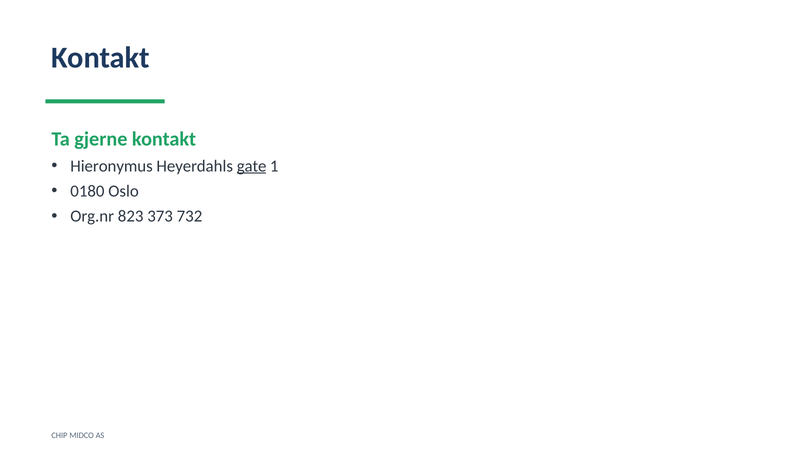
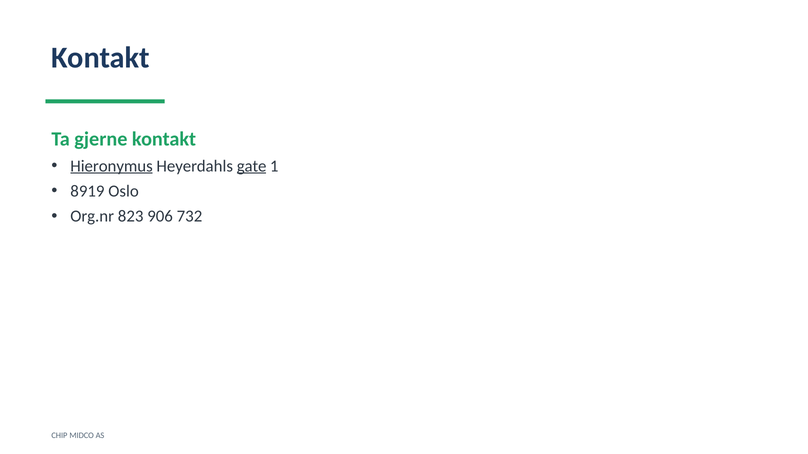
Hieronymus underline: none -> present
0180: 0180 -> 8919
373: 373 -> 906
